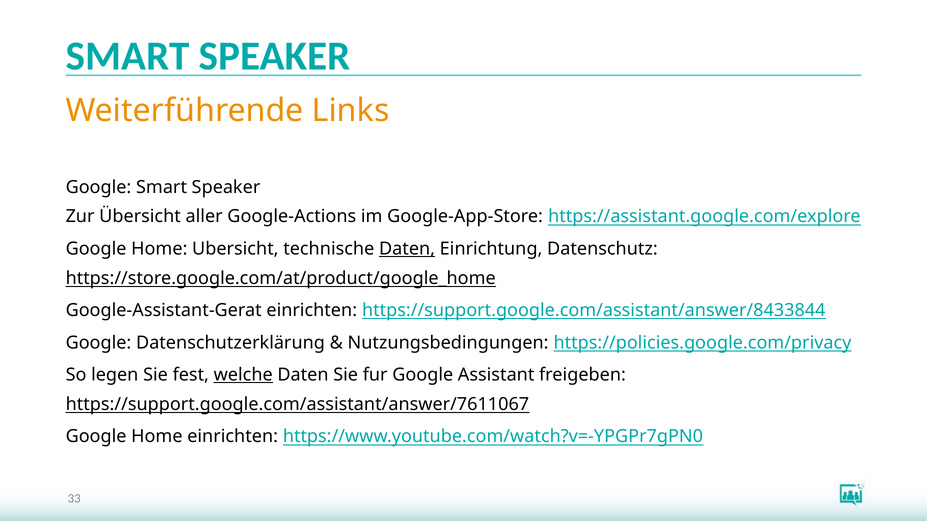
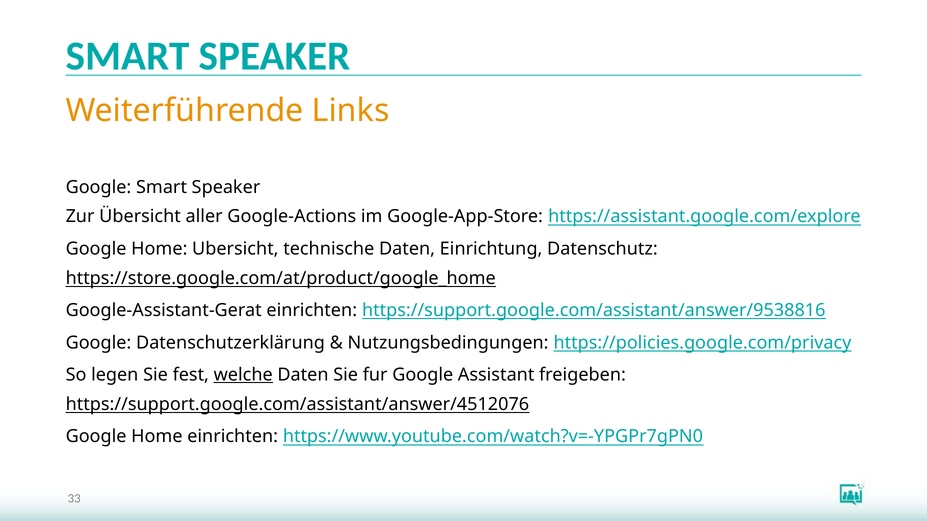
Daten at (407, 249) underline: present -> none
https://support.google.com/assistant/answer/8433844: https://support.google.com/assistant/answer/8433844 -> https://support.google.com/assistant/answer/9538816
https://support.google.com/assistant/answer/7611067: https://support.google.com/assistant/answer/7611067 -> https://support.google.com/assistant/answer/4512076
